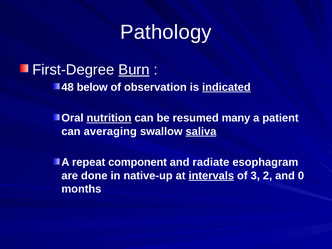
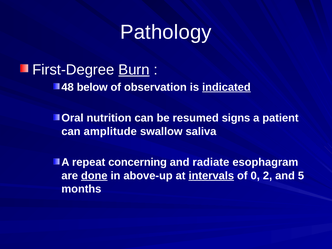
nutrition underline: present -> none
many: many -> signs
averaging: averaging -> amplitude
saliva underline: present -> none
component: component -> concerning
done underline: none -> present
native-up: native-up -> above-up
3: 3 -> 0
0: 0 -> 5
